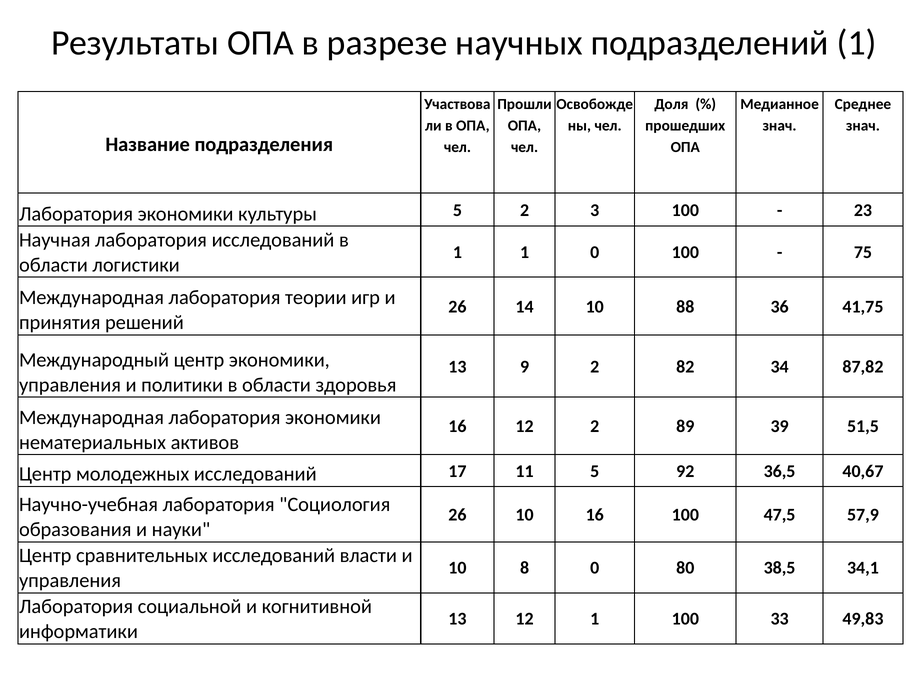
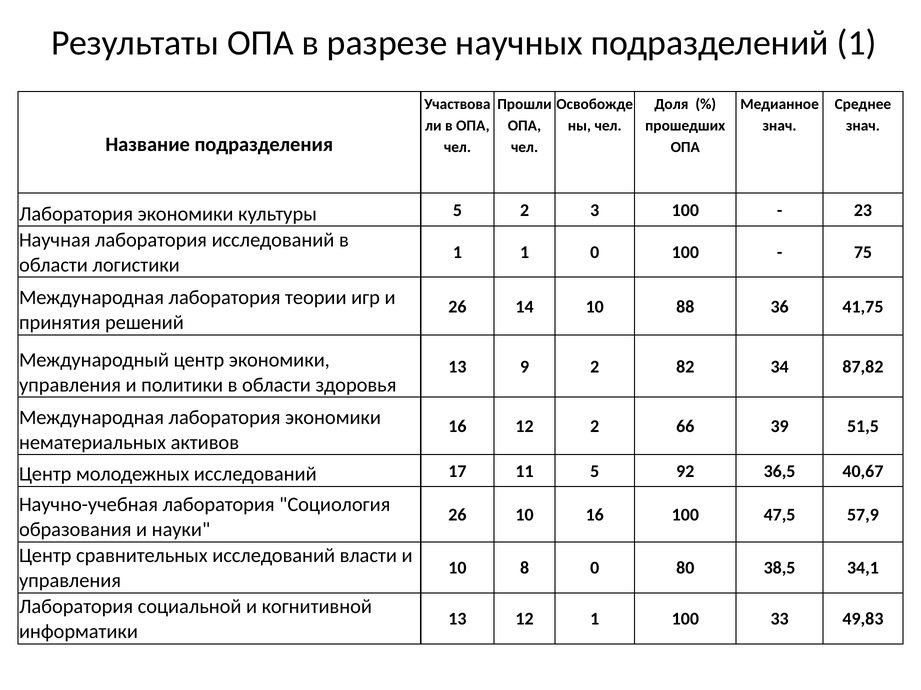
89: 89 -> 66
